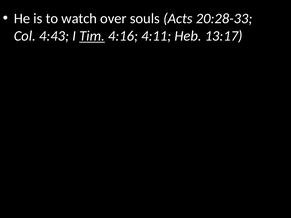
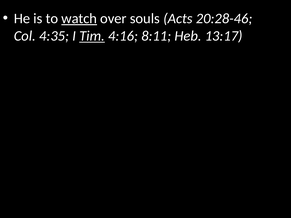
watch underline: none -> present
20:28-33: 20:28-33 -> 20:28-46
4:43: 4:43 -> 4:35
4:11: 4:11 -> 8:11
